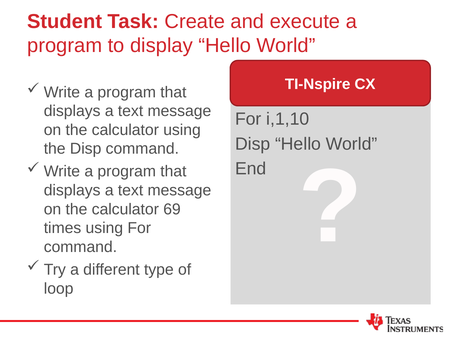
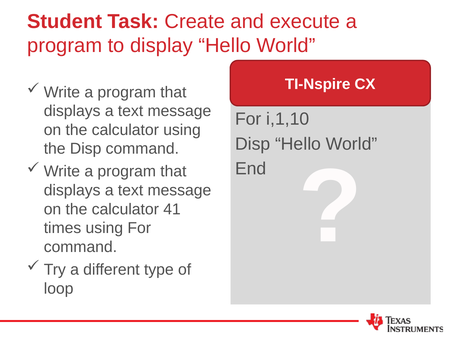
69: 69 -> 41
